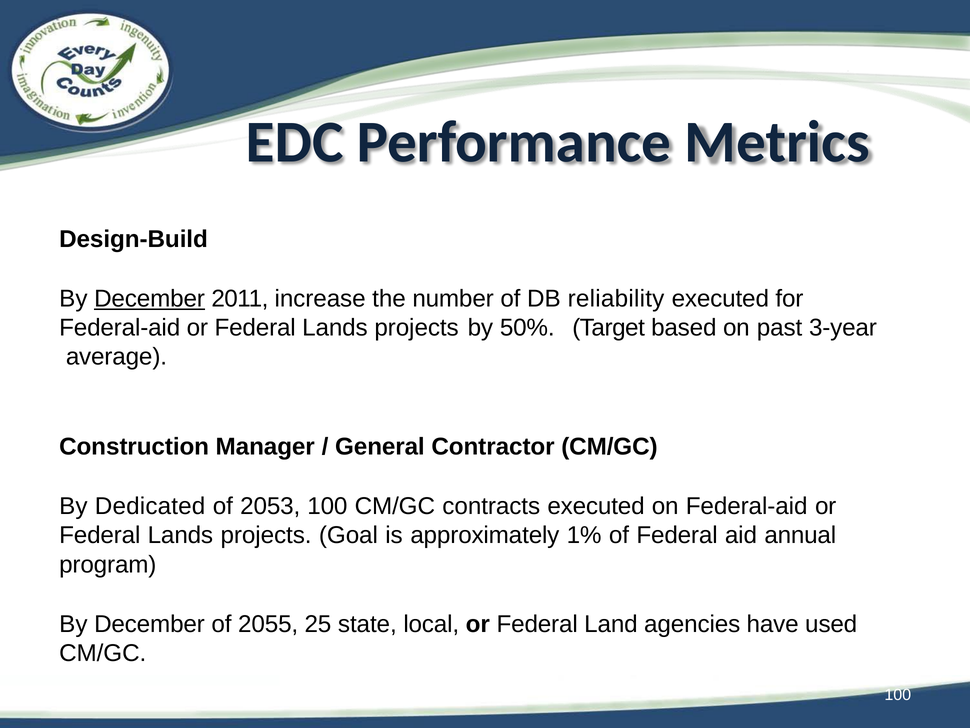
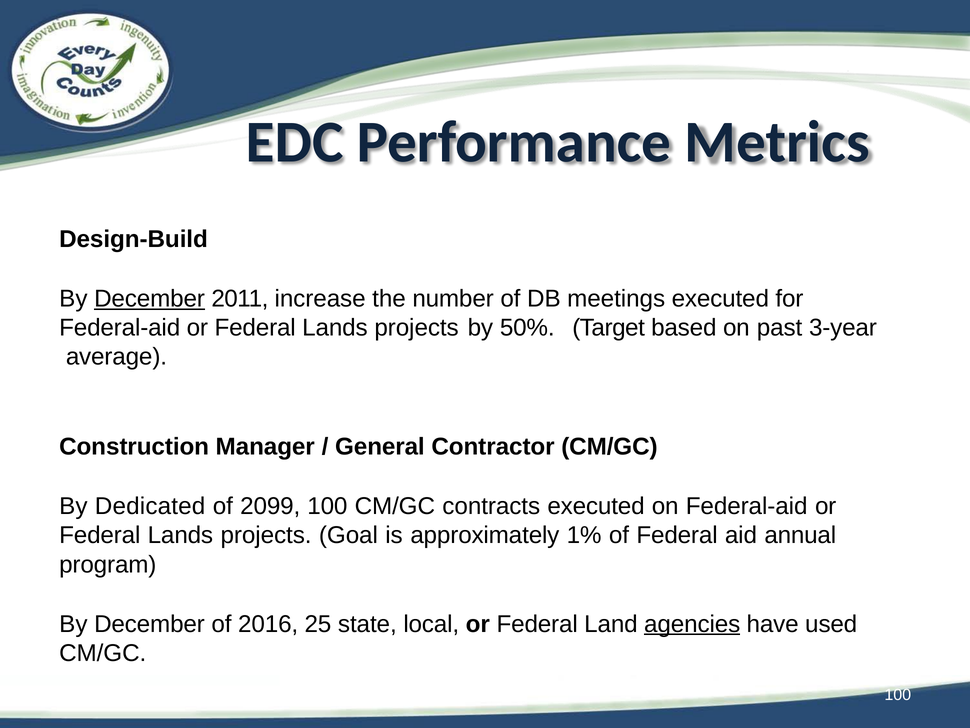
reliability: reliability -> meetings
2053: 2053 -> 2099
2055: 2055 -> 2016
agencies underline: none -> present
